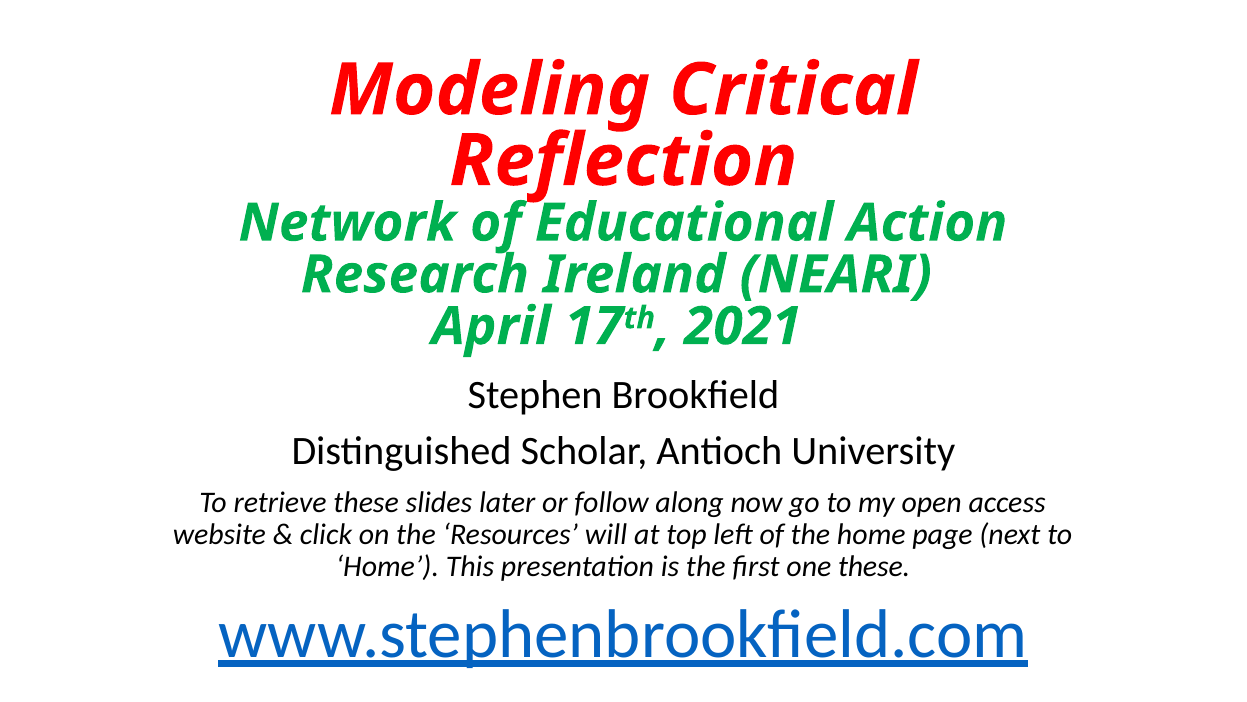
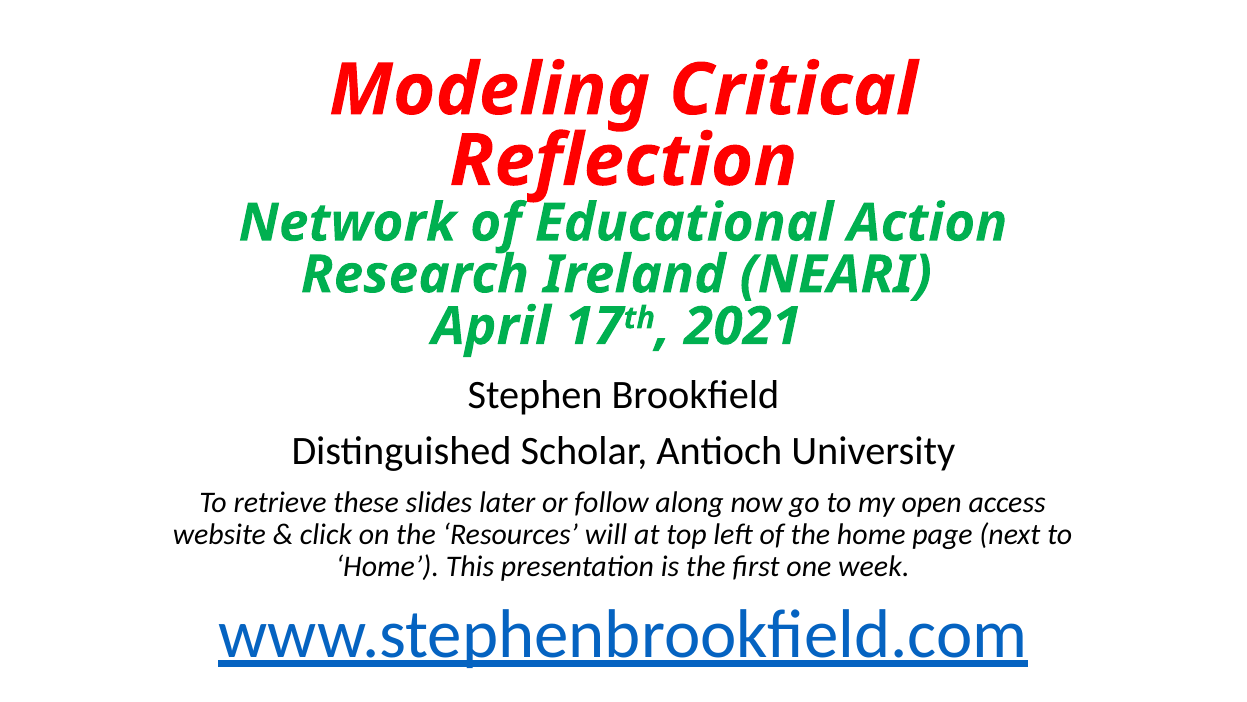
one these: these -> week
